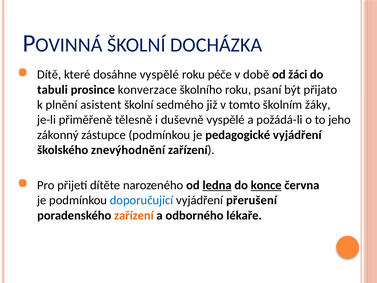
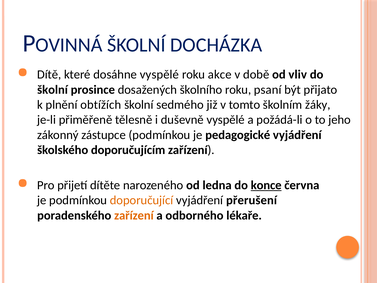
péče: péče -> akce
žáci: žáci -> vliv
tabuli at (52, 90): tabuli -> školní
konverzace: konverzace -> dosažených
asistent: asistent -> obtížích
znevýhodnění: znevýhodnění -> doporučujícím
ledna underline: present -> none
doporučující colour: blue -> orange
